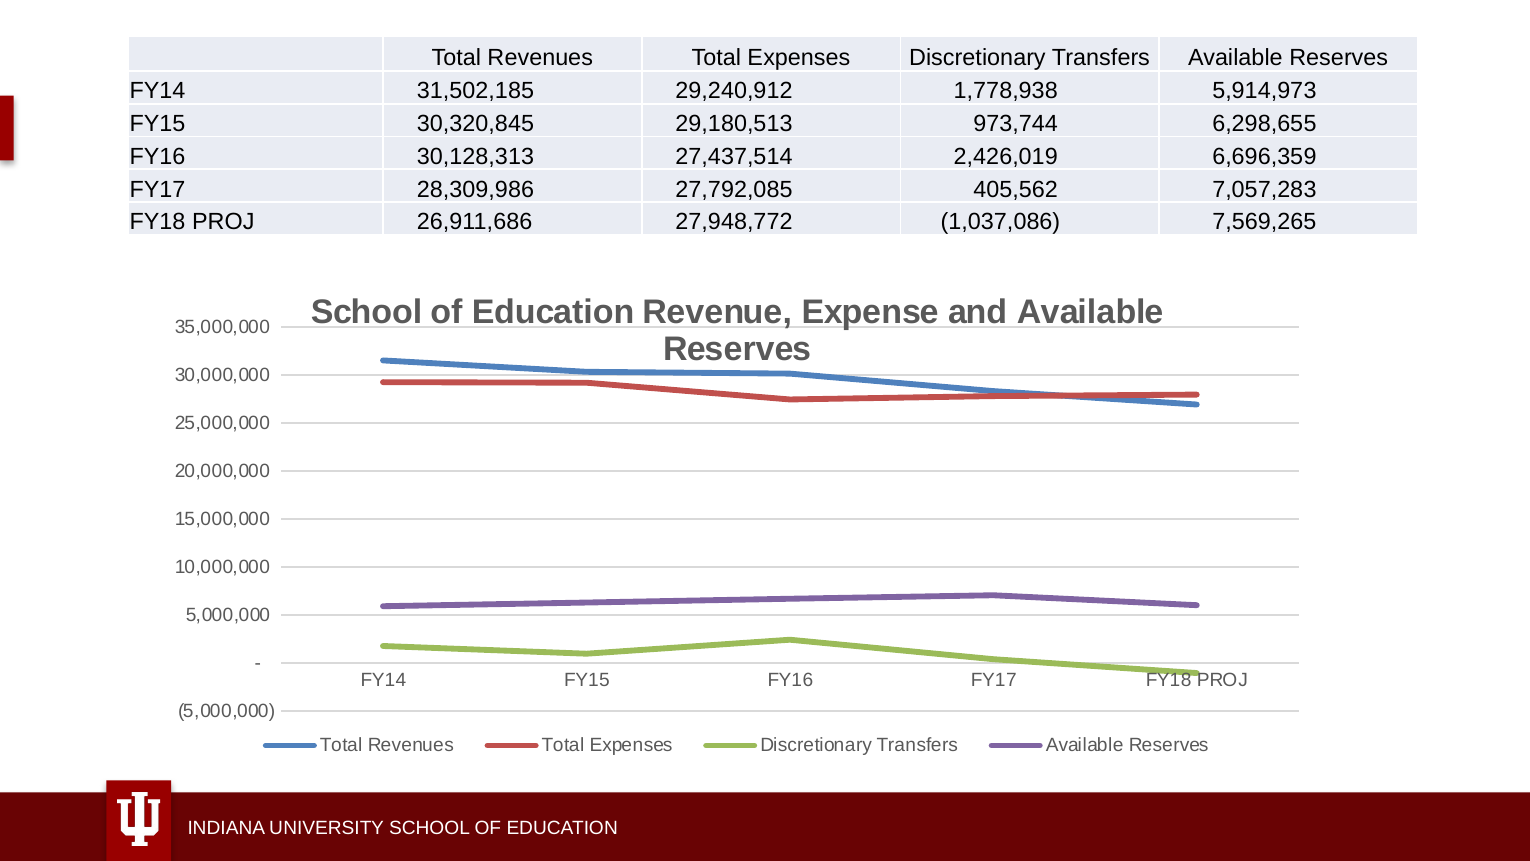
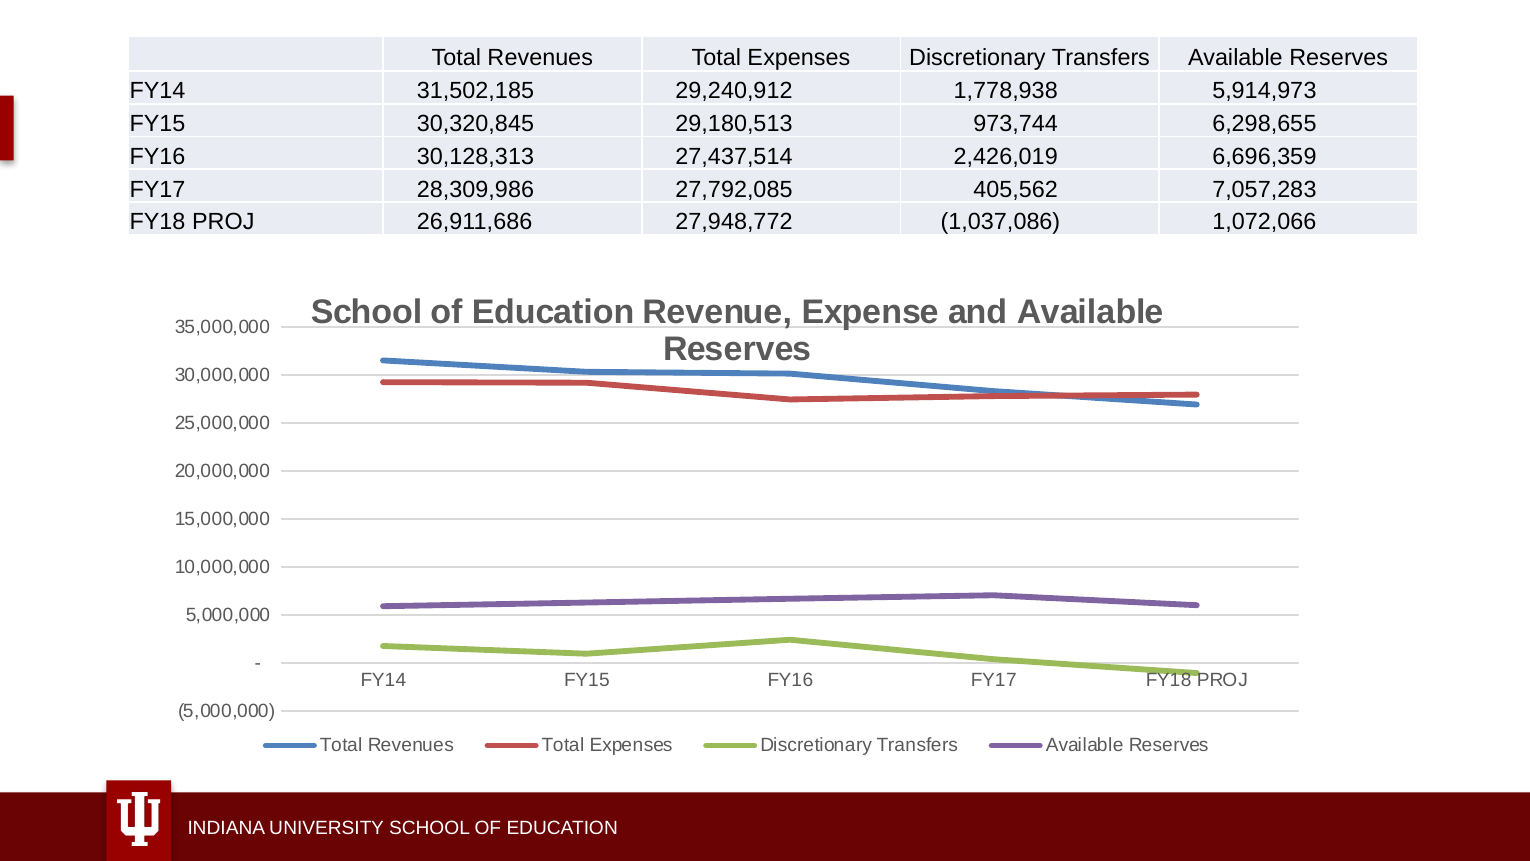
7,569,265: 7,569,265 -> 1,072,066
